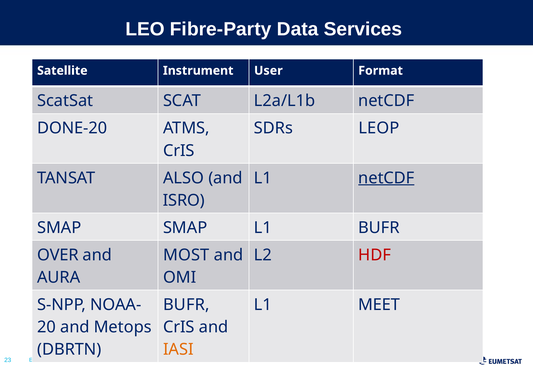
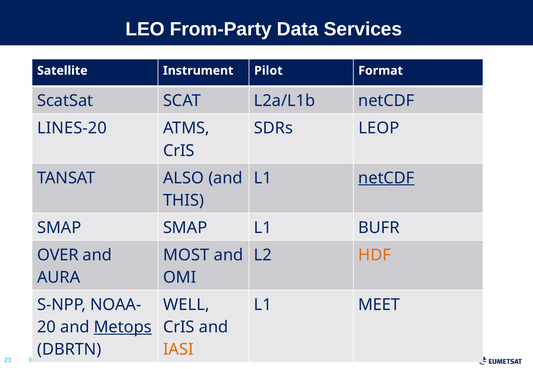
Fibre-Party: Fibre-Party -> From-Party
User: User -> Pilot
DONE-20: DONE-20 -> LINES-20
ISRO: ISRO -> THIS
HDF colour: red -> orange
BUFR at (186, 305): BUFR -> WELL
Metops underline: none -> present
